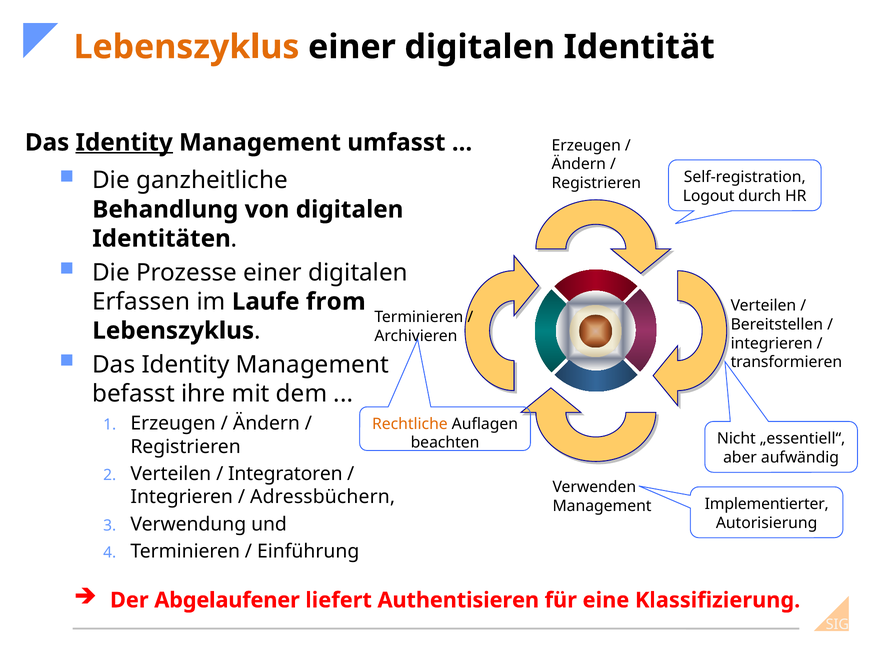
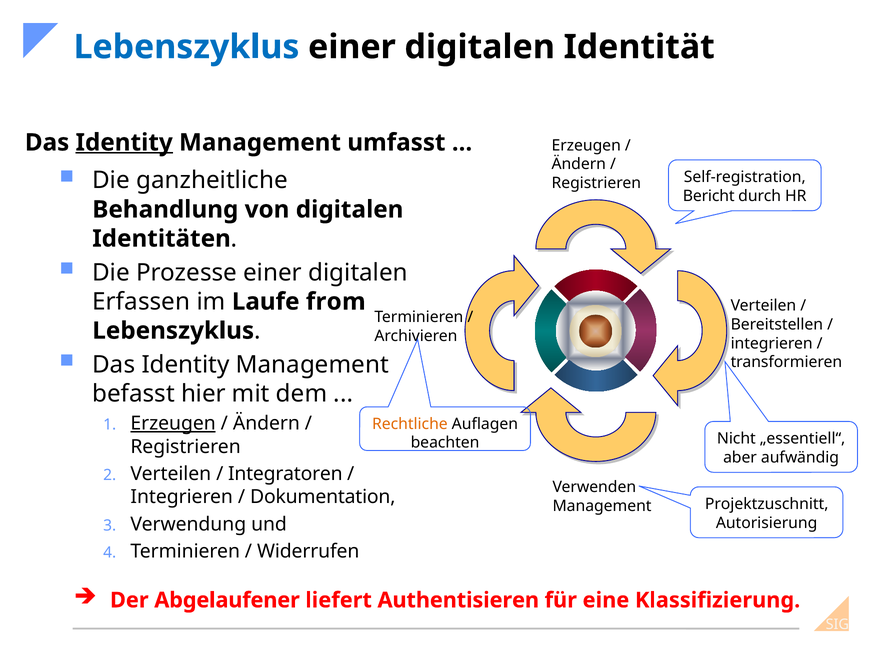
Lebenszyklus at (186, 47) colour: orange -> blue
Logout: Logout -> Bericht
ihre: ihre -> hier
Erzeugen at (173, 423) underline: none -> present
Adressbüchern: Adressbüchern -> Dokumentation
Implementierter: Implementierter -> Projektzuschnitt
Einführung: Einführung -> Widerrufen
